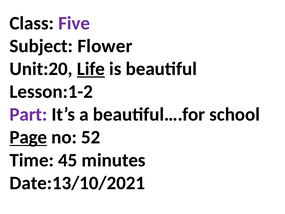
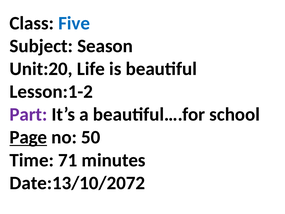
Five colour: purple -> blue
Flower: Flower -> Season
Life underline: present -> none
52: 52 -> 50
45: 45 -> 71
Date:13/10/2021: Date:13/10/2021 -> Date:13/10/2072
